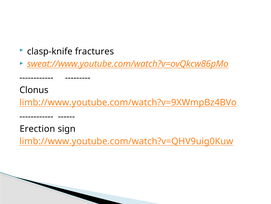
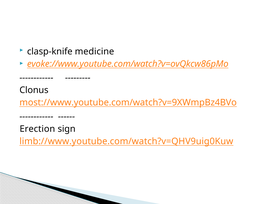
fractures: fractures -> medicine
sweat://www.youtube.com/watch?v=ovQkcw86pMo: sweat://www.youtube.com/watch?v=ovQkcw86pMo -> evoke://www.youtube.com/watch?v=ovQkcw86pMo
limb://www.youtube.com/watch?v=9XWmpBz4BVo: limb://www.youtube.com/watch?v=9XWmpBz4BVo -> most://www.youtube.com/watch?v=9XWmpBz4BVo
